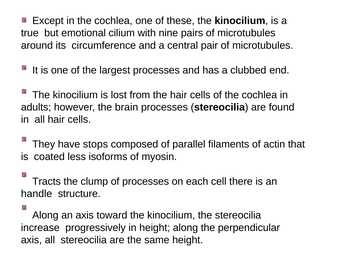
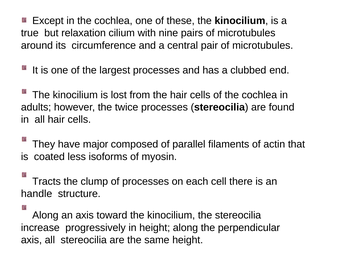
emotional: emotional -> relaxation
brain: brain -> twice
stops: stops -> major
